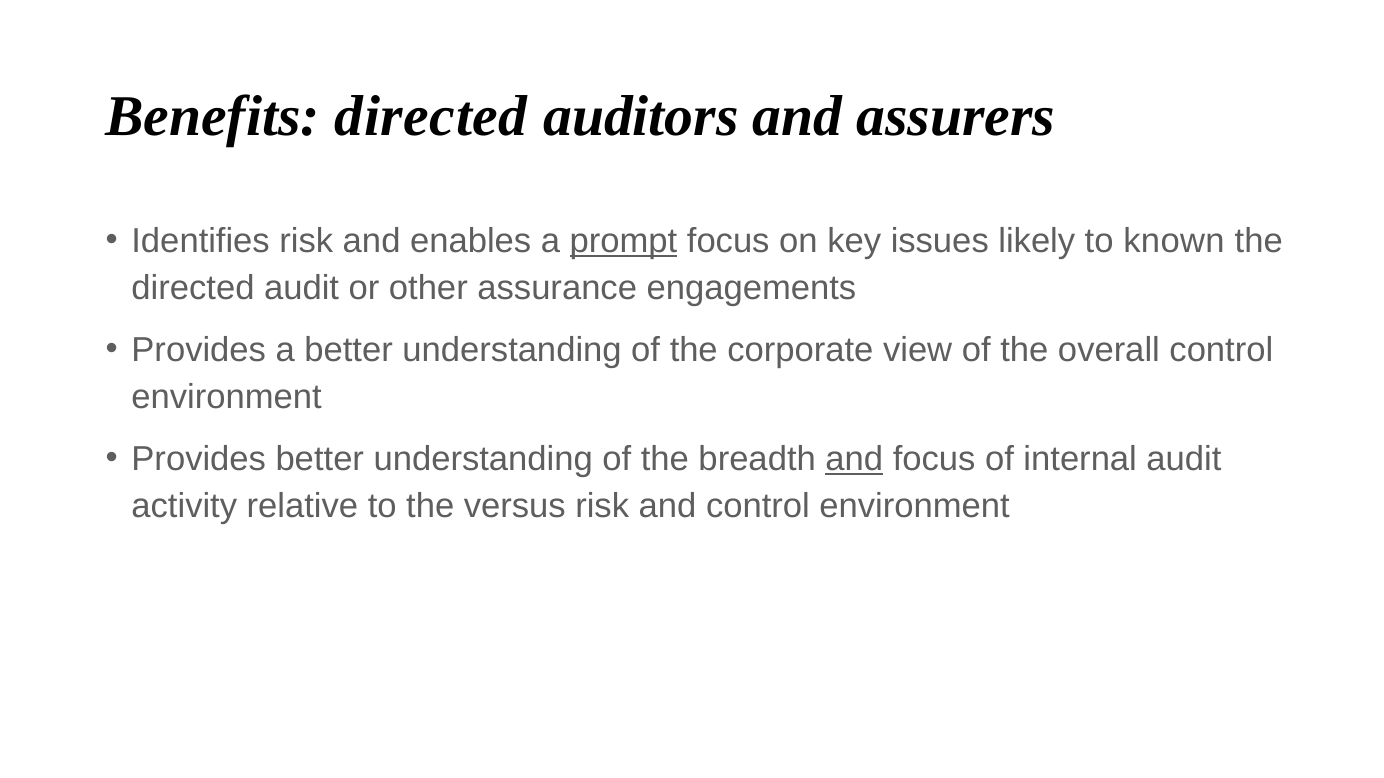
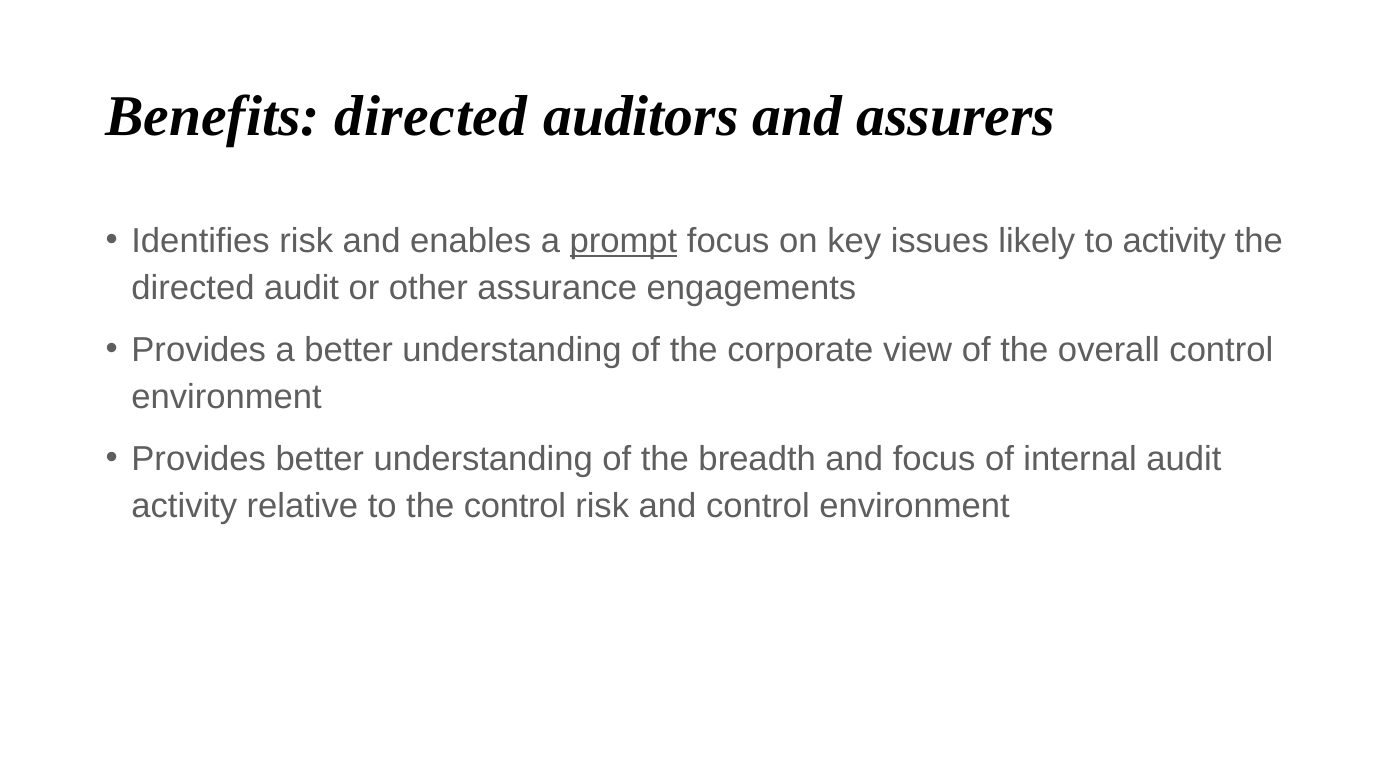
to known: known -> activity
and at (854, 460) underline: present -> none
the versus: versus -> control
